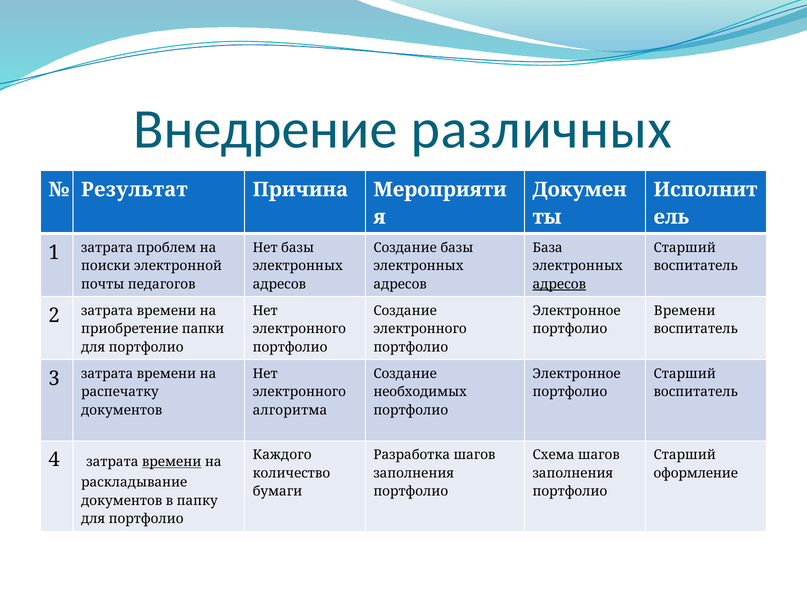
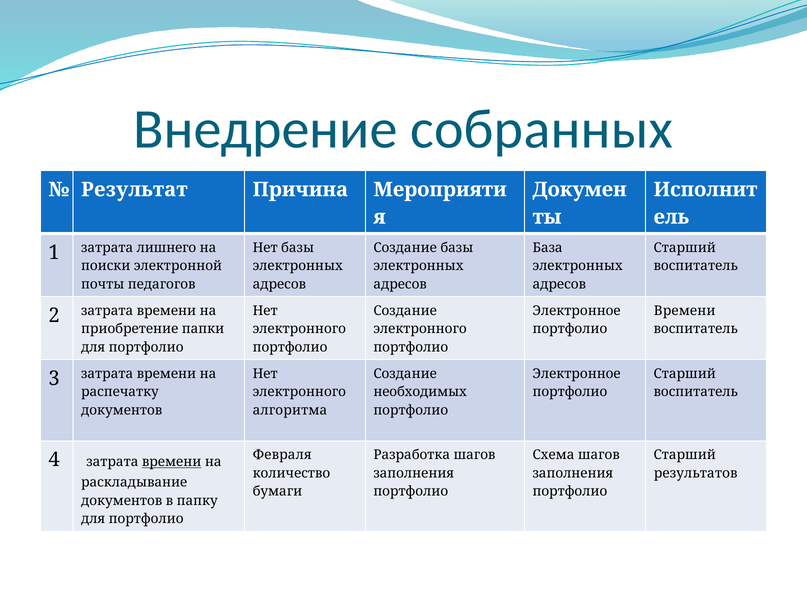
различных: различных -> собранных
проблем: проблем -> лишнего
адресов at (559, 284) underline: present -> none
Каждого: Каждого -> Февраля
оформление: оформление -> результатов
